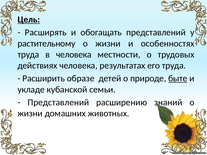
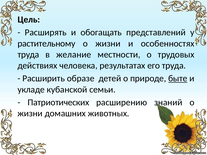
Цель underline: present -> none
в человека: человека -> желание
Представлений at (58, 103): Представлений -> Патриотических
